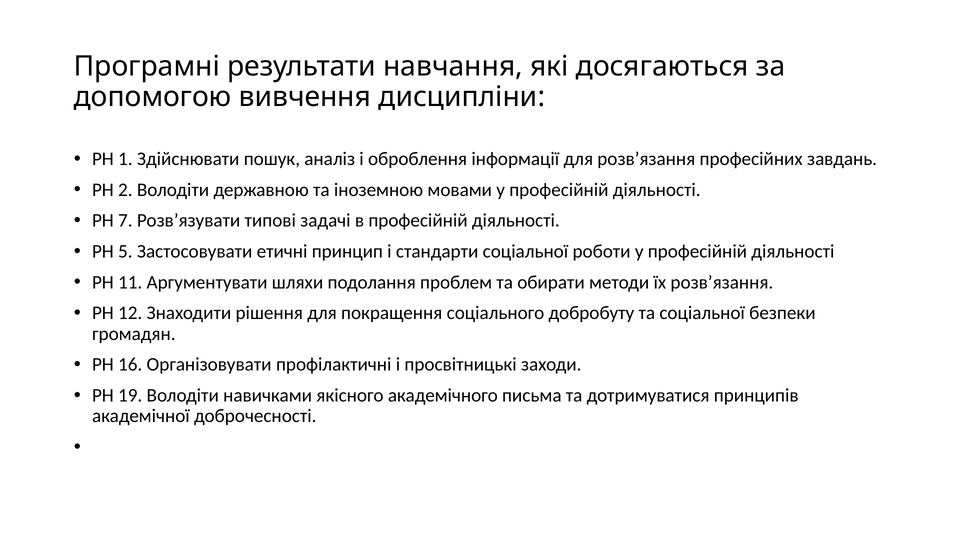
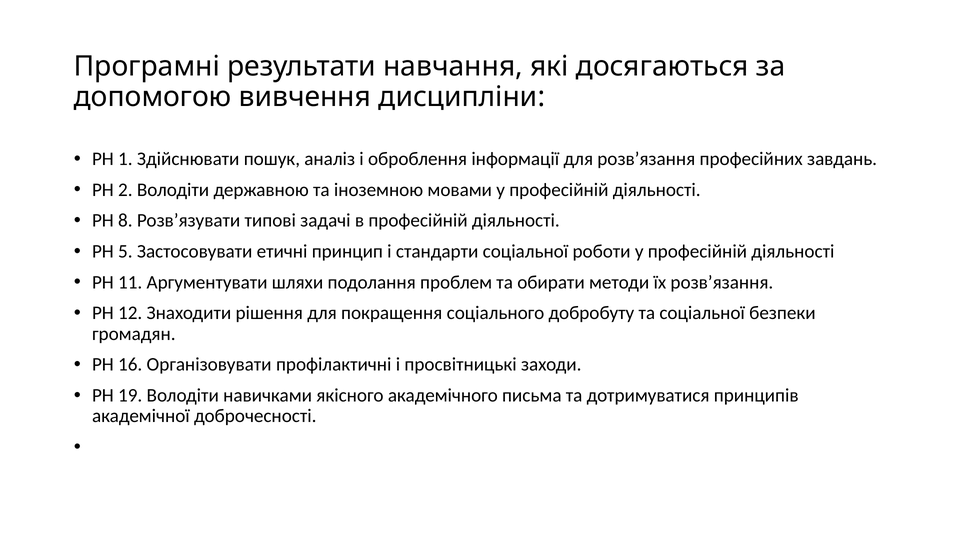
7: 7 -> 8
